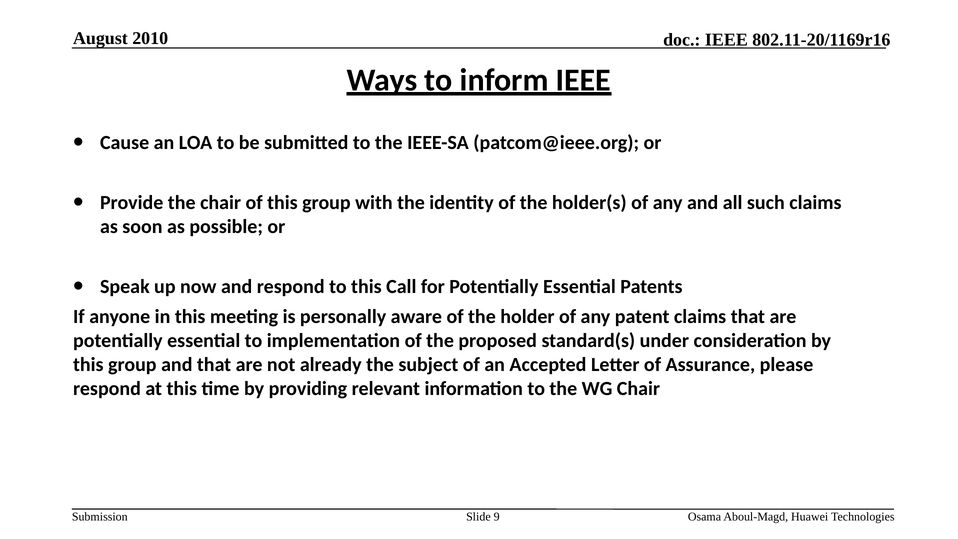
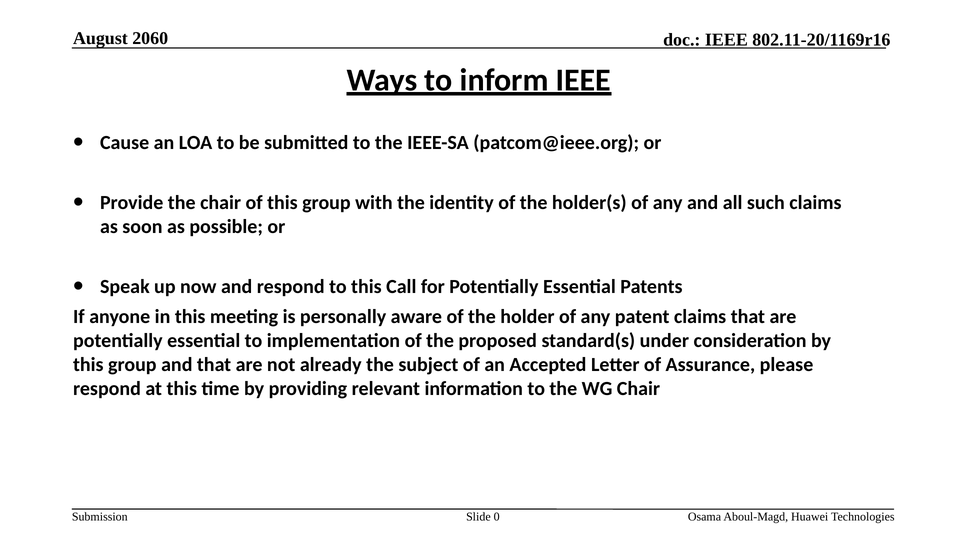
2010: 2010 -> 2060
9: 9 -> 0
